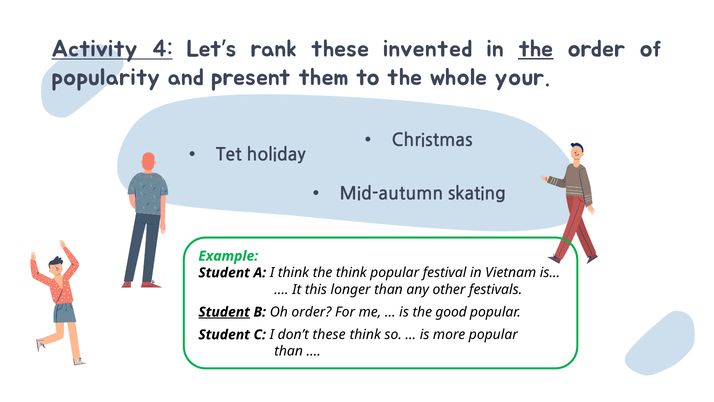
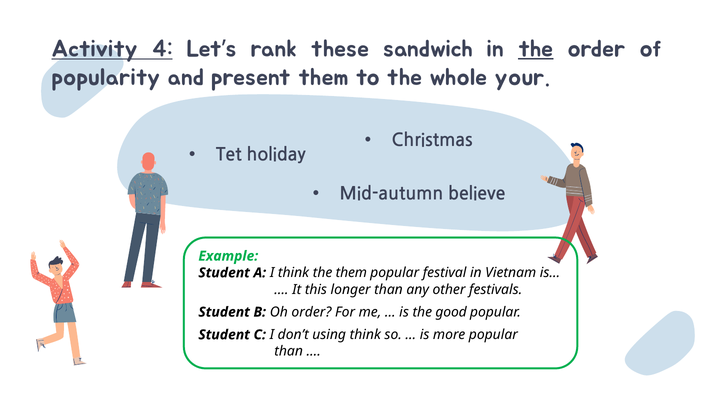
invented: invented -> sandwich
skating: skating -> believe
the think: think -> them
Student at (224, 312) underline: present -> none
don’t these: these -> using
